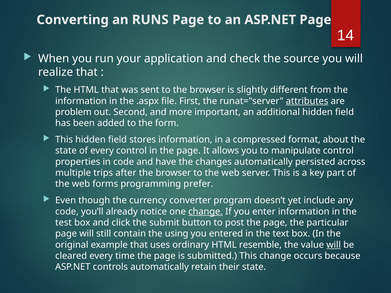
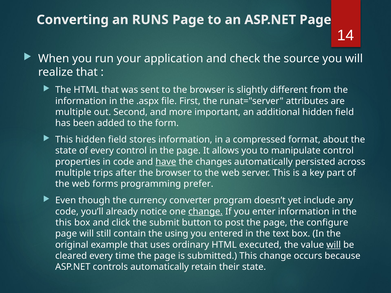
attributes underline: present -> none
problem at (73, 112): problem -> multiple
have underline: none -> present
test at (63, 223): test -> this
particular: particular -> configure
resemble: resemble -> executed
